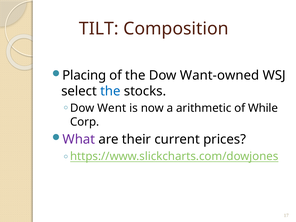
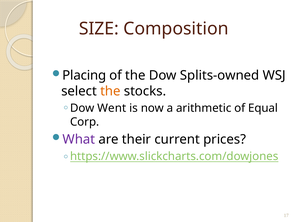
TILT: TILT -> SIZE
Want-owned: Want-owned -> Splits-owned
the at (110, 91) colour: blue -> orange
While: While -> Equal
